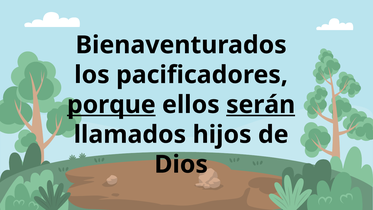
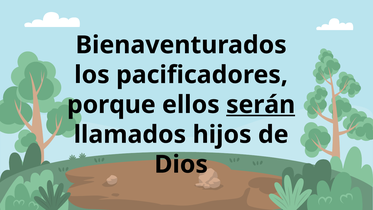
porque underline: present -> none
